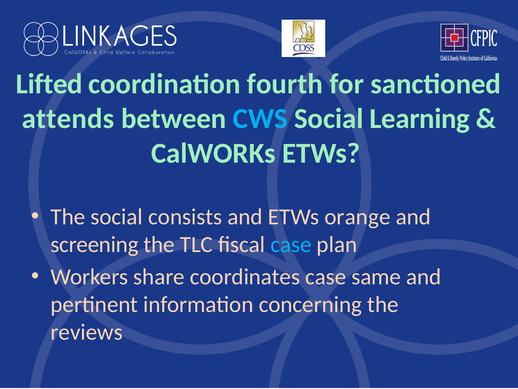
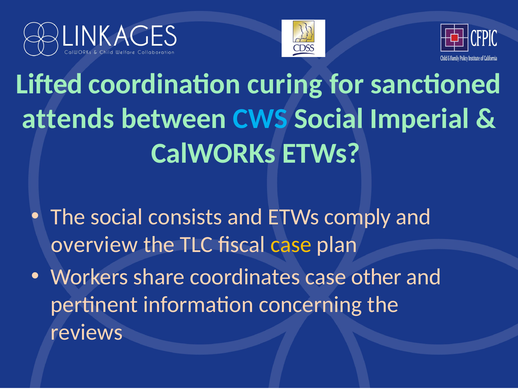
fourth: fourth -> curing
Learning: Learning -> Imperial
orange: orange -> comply
screening: screening -> overview
case at (291, 244) colour: light blue -> yellow
same: same -> other
